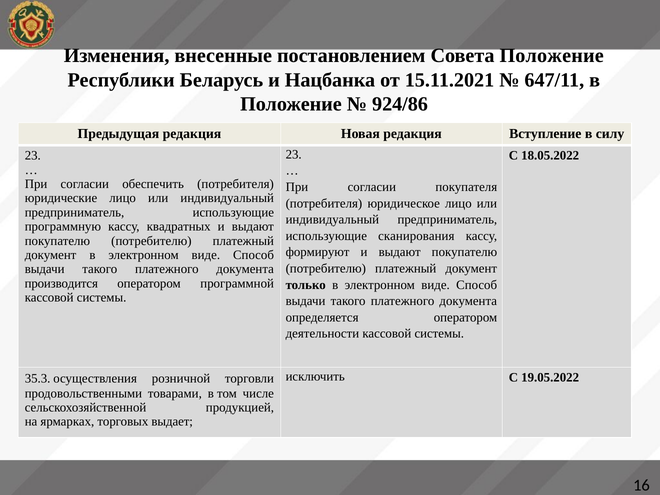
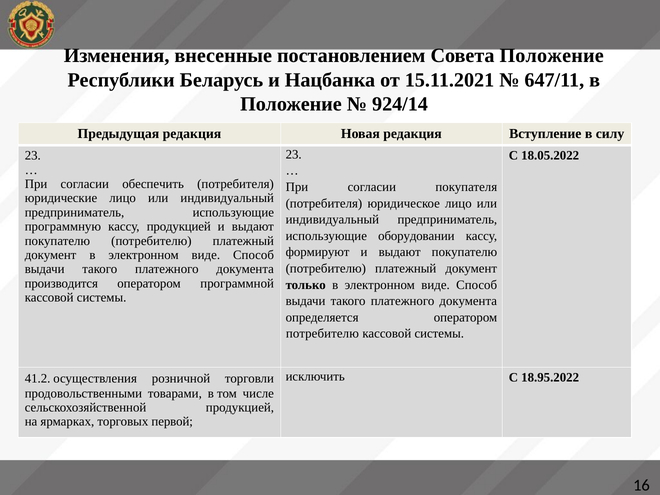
924/86: 924/86 -> 924/14
кассу квадратных: квадратных -> продукцией
сканирования: сканирования -> оборудовании
деятельности at (322, 334): деятельности -> потребителю
19.05.2022: 19.05.2022 -> 18.95.2022
35.3: 35.3 -> 41.2
выдает: выдает -> первой
